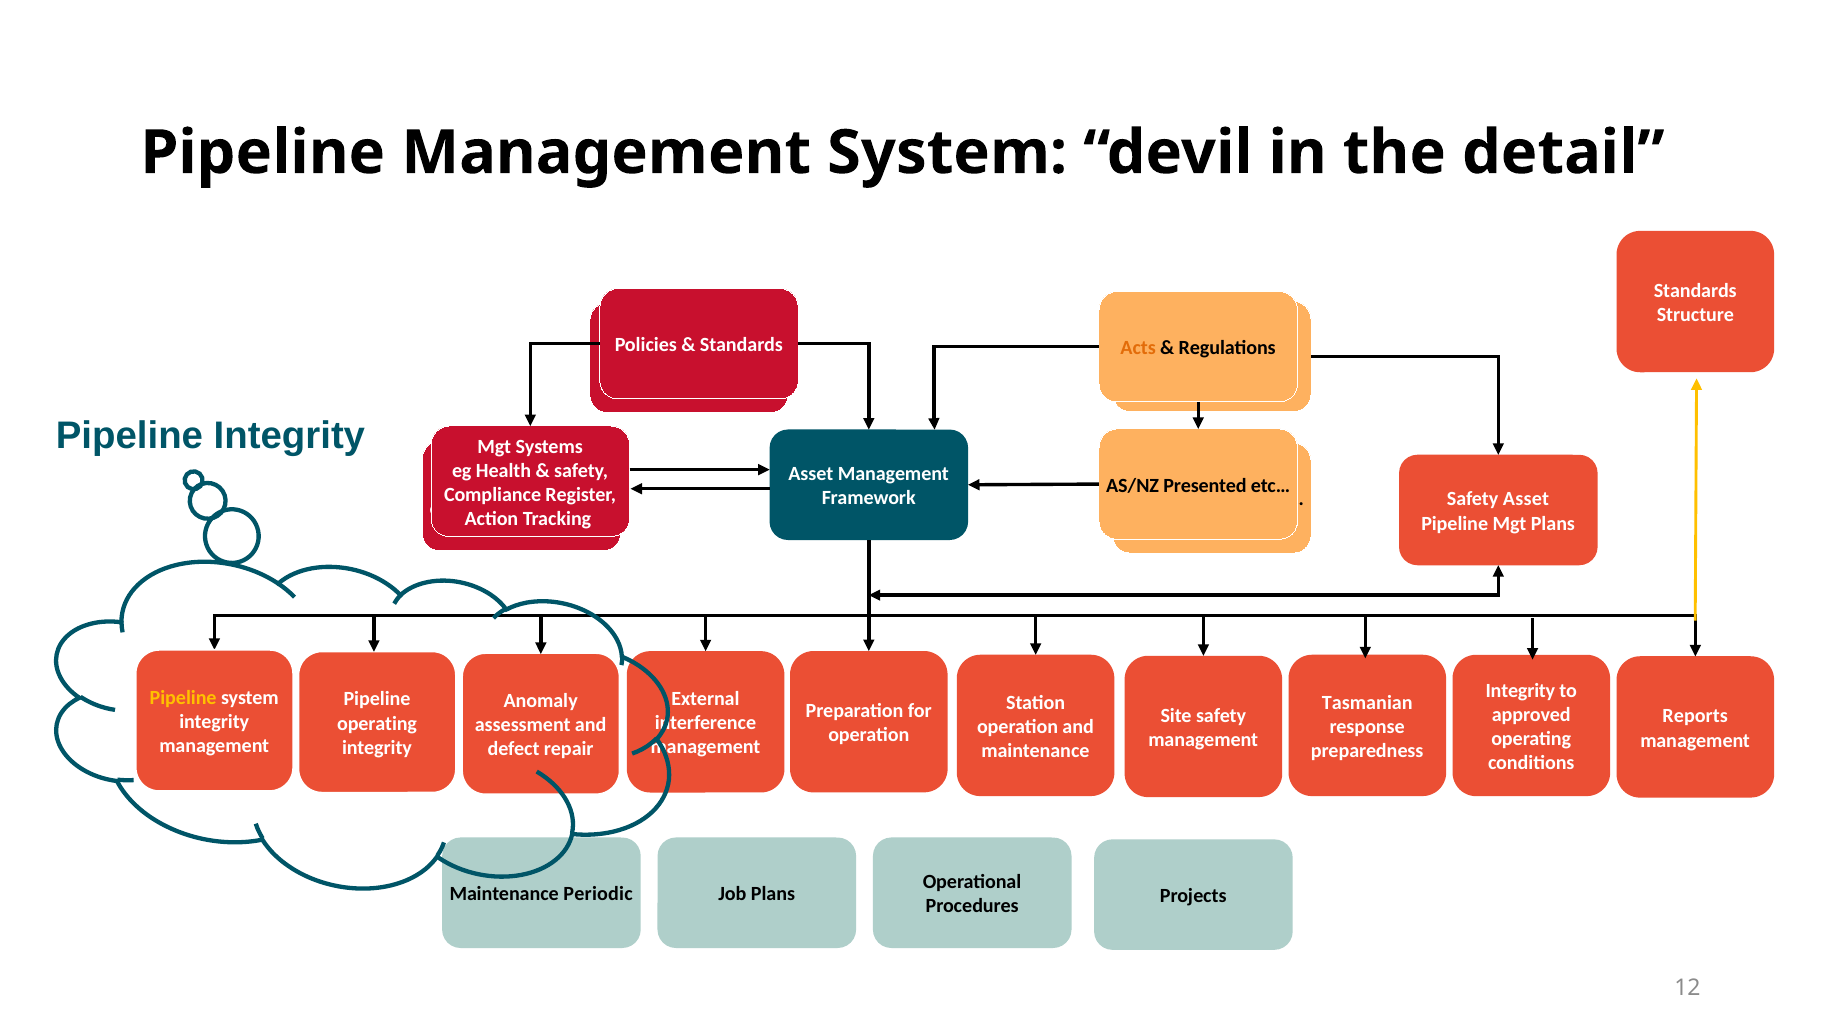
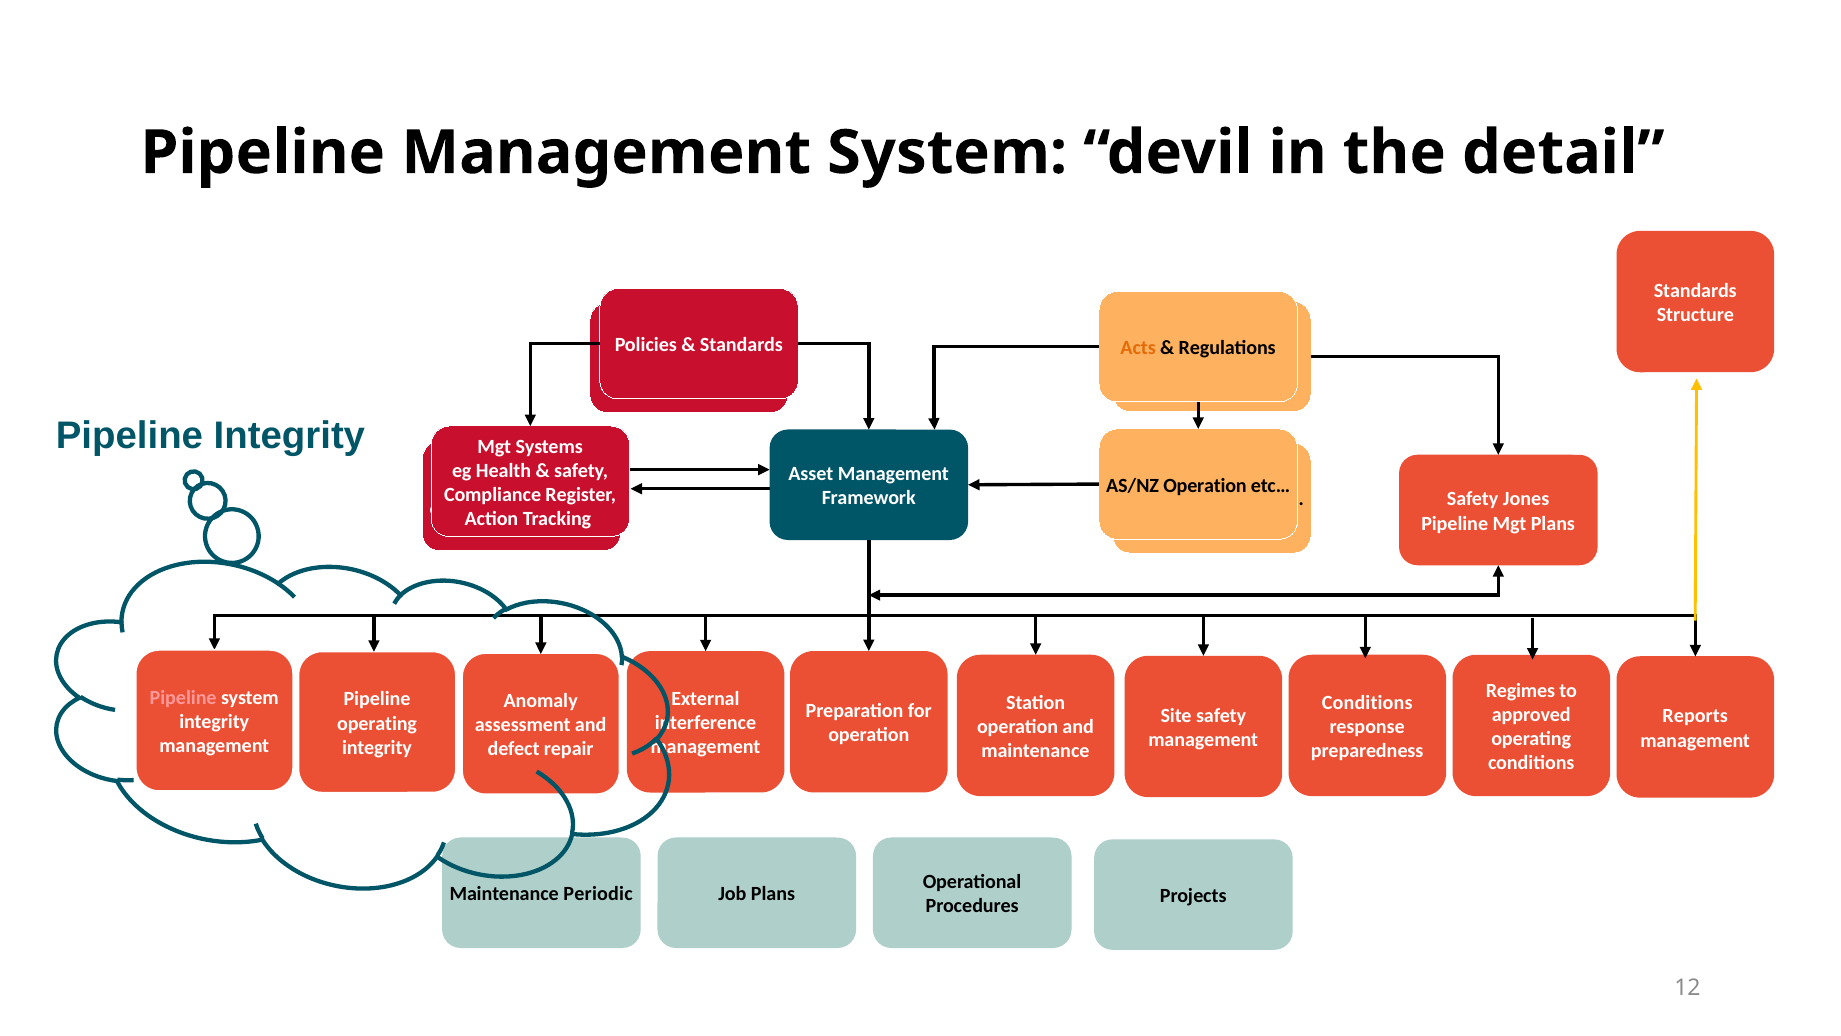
AS/NZ Presented: Presented -> Operation
Safety Asset: Asset -> Jones
Integrity at (1520, 690): Integrity -> Regimes
Pipeline at (183, 697) colour: yellow -> pink
Tasmanian at (1367, 702): Tasmanian -> Conditions
